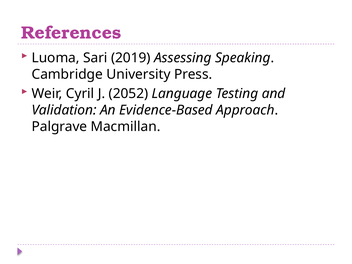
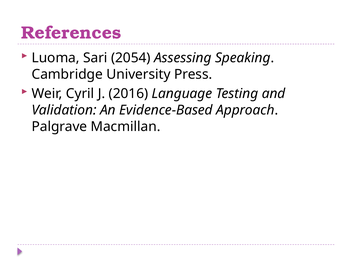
2019: 2019 -> 2054
2052: 2052 -> 2016
